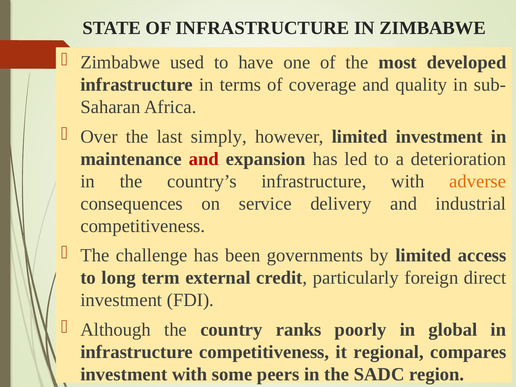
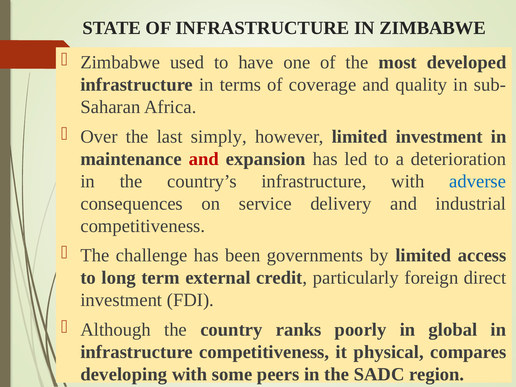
adverse colour: orange -> blue
regional: regional -> physical
investment at (124, 374): investment -> developing
